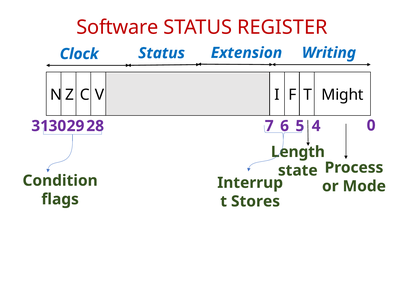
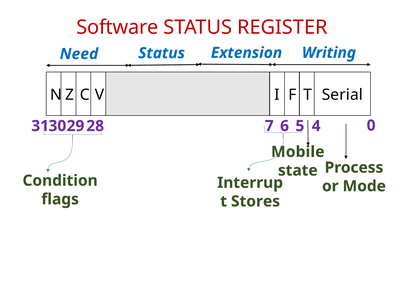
Clock: Clock -> Need
Might: Might -> Serial
Length: Length -> Mobile
